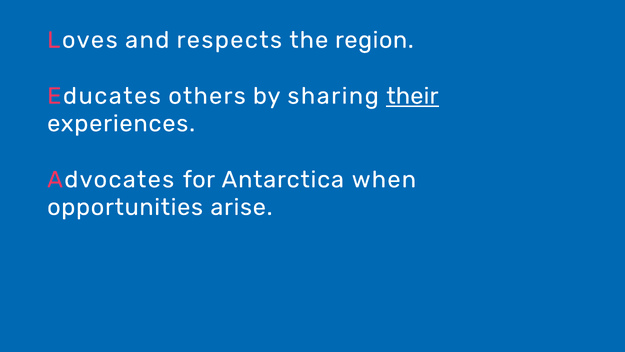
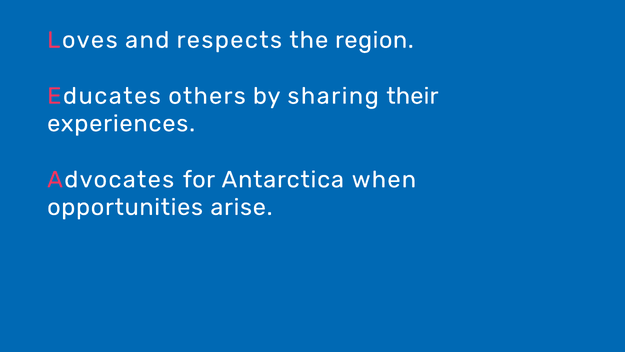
their underline: present -> none
